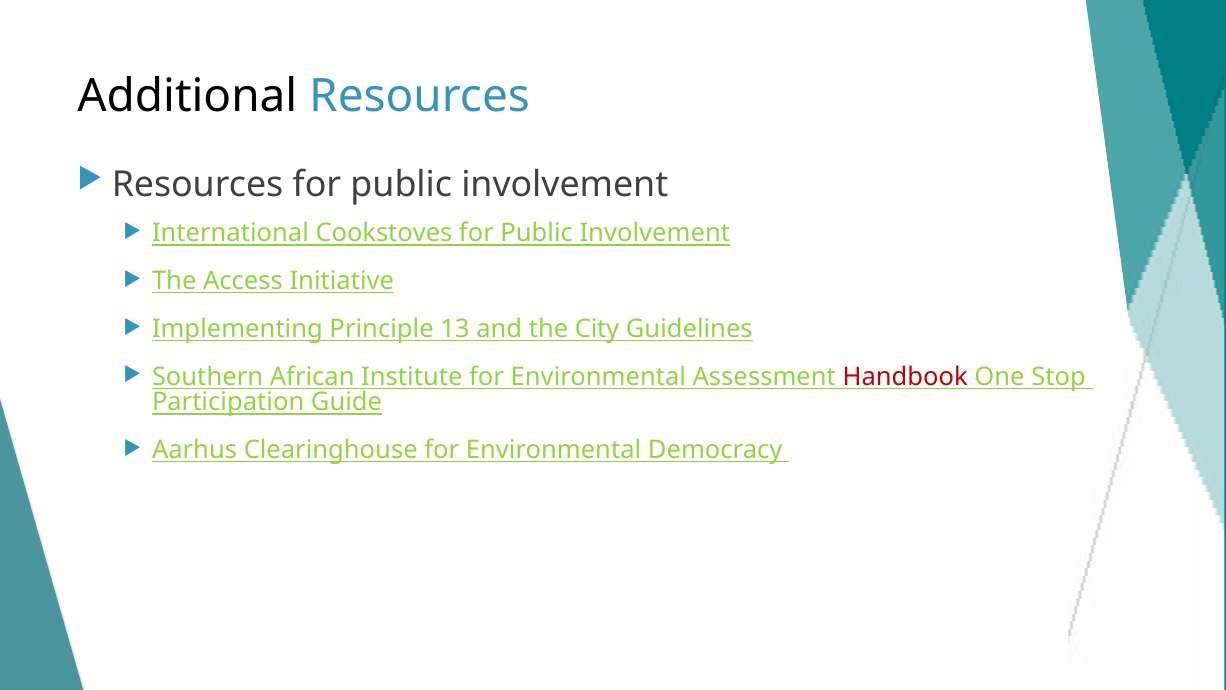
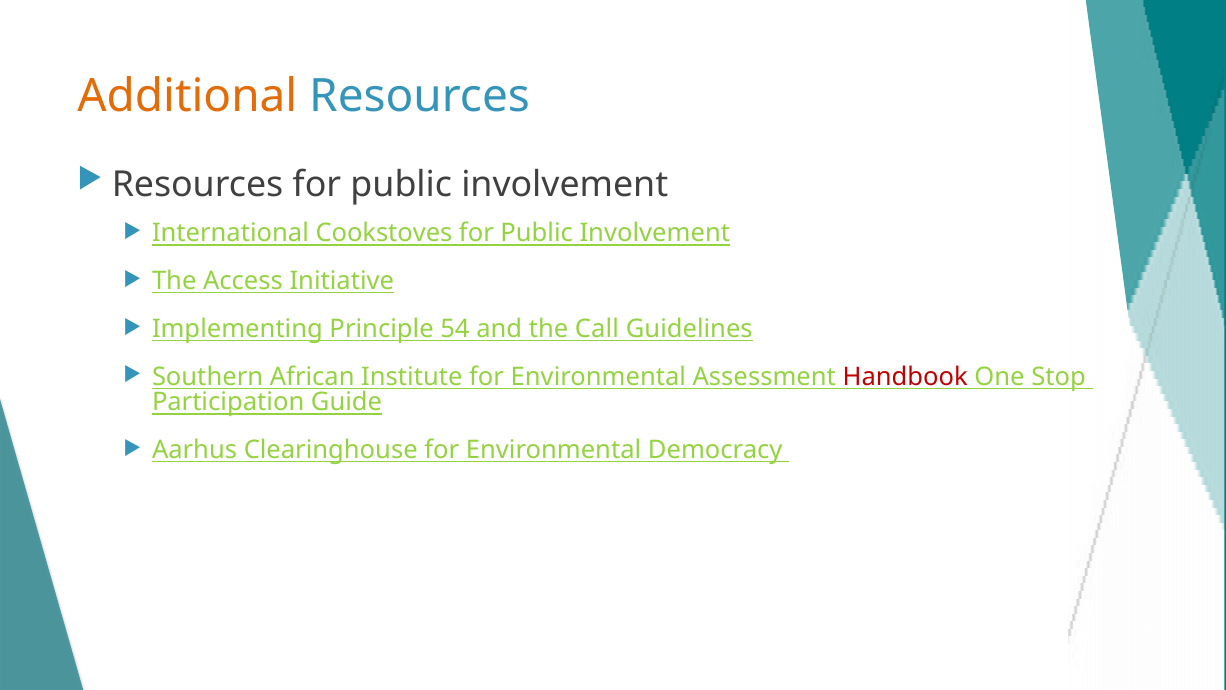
Additional colour: black -> orange
13: 13 -> 54
City: City -> Call
